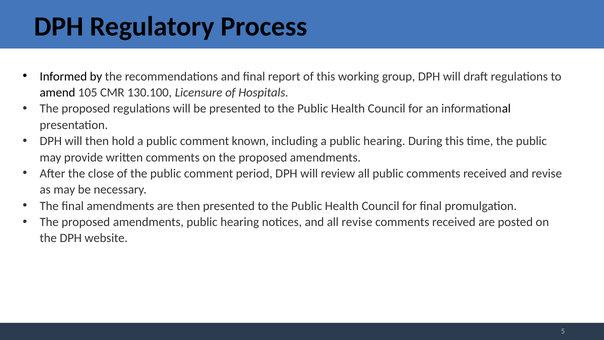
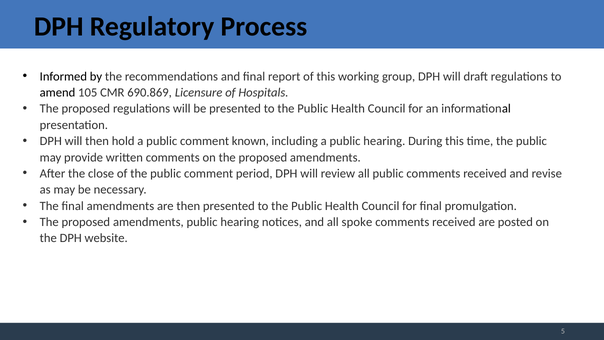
130.100: 130.100 -> 690.869
all revise: revise -> spoke
